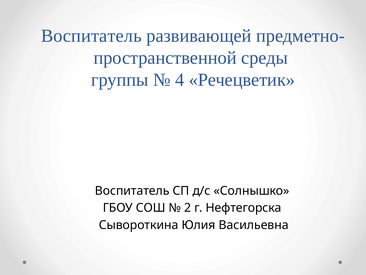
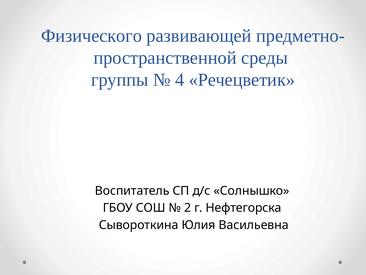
Воспитатель at (91, 36): Воспитатель -> Физического
